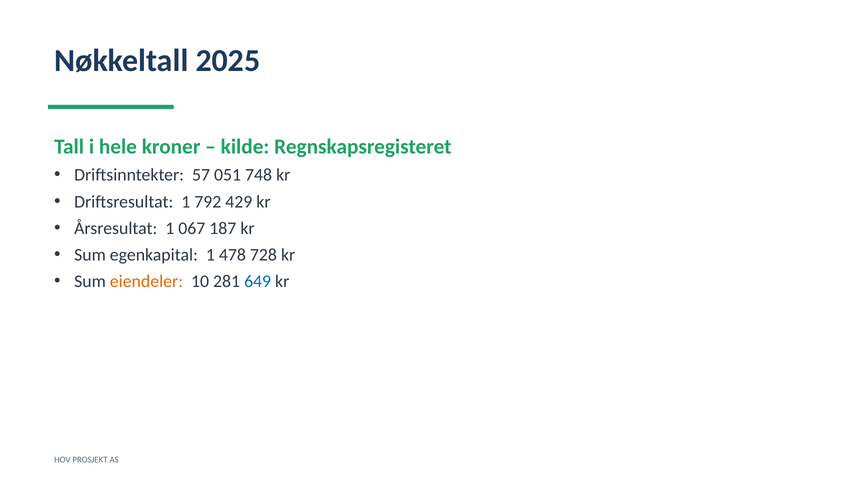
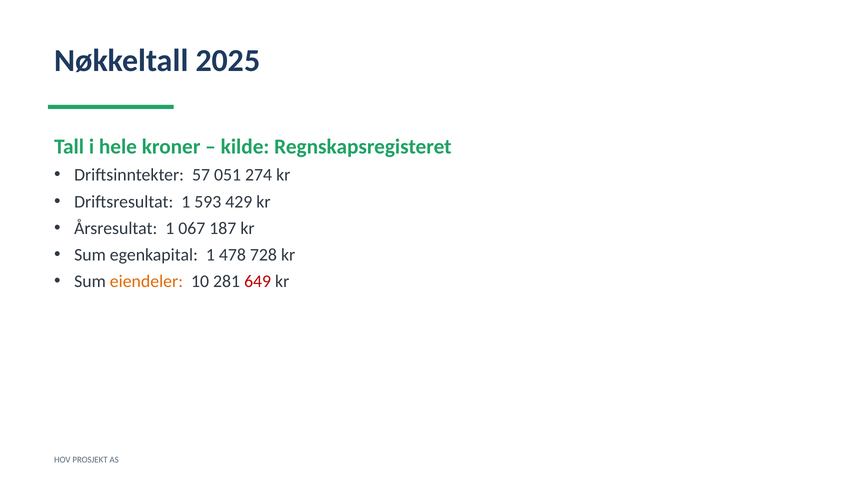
748: 748 -> 274
792: 792 -> 593
649 colour: blue -> red
